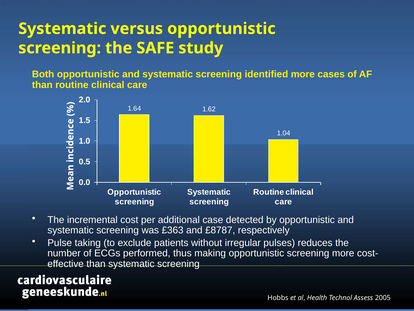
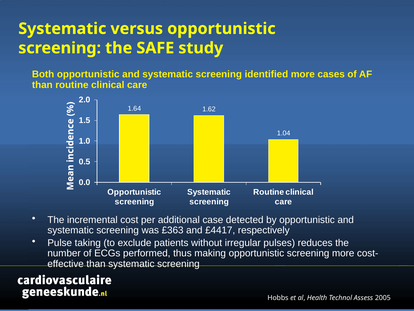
£8787: £8787 -> £4417
